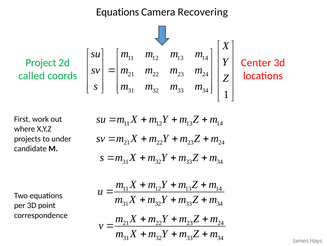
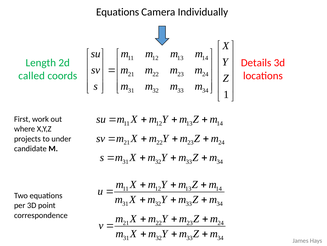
Recovering: Recovering -> Individually
Project: Project -> Length
Center: Center -> Details
